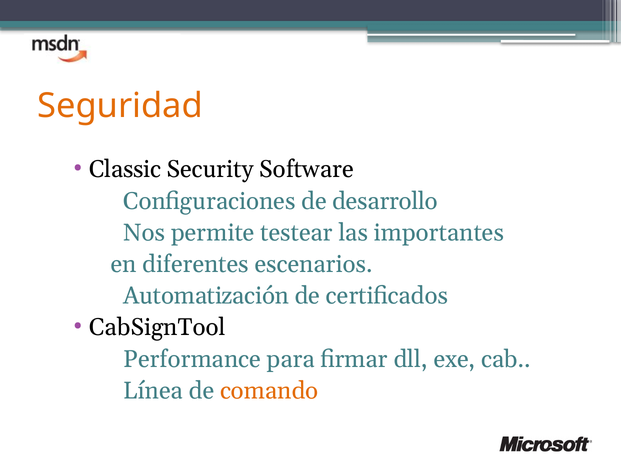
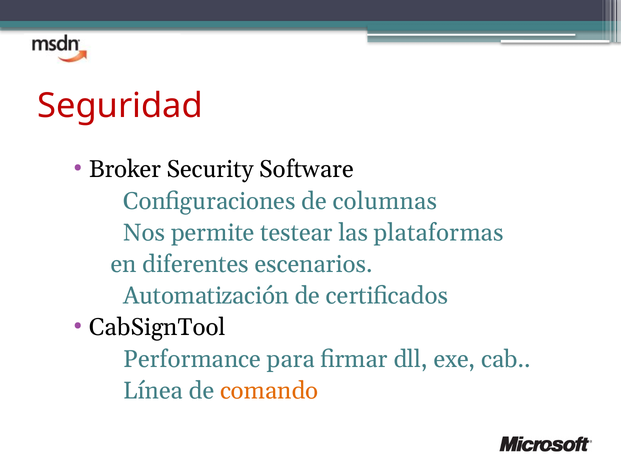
Seguridad colour: orange -> red
Classic: Classic -> Broker
desarrollo: desarrollo -> columnas
importantes: importantes -> plataformas
